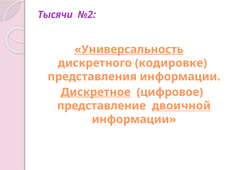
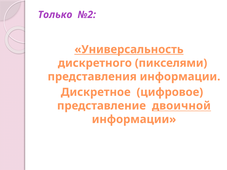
Тысячи: Тысячи -> Только
кодировке: кодировке -> пикселями
Дискретное underline: present -> none
